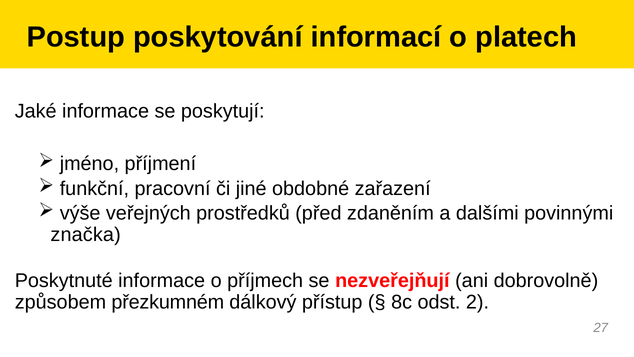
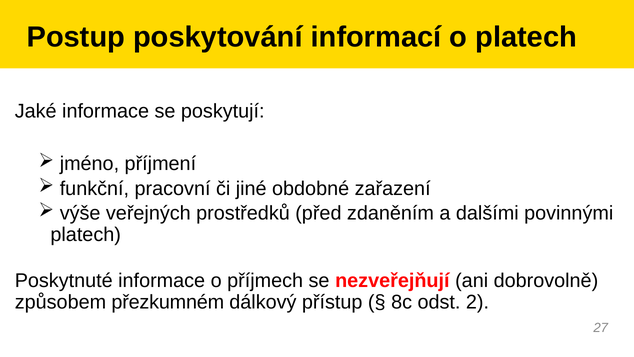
značka at (86, 234): značka -> platech
